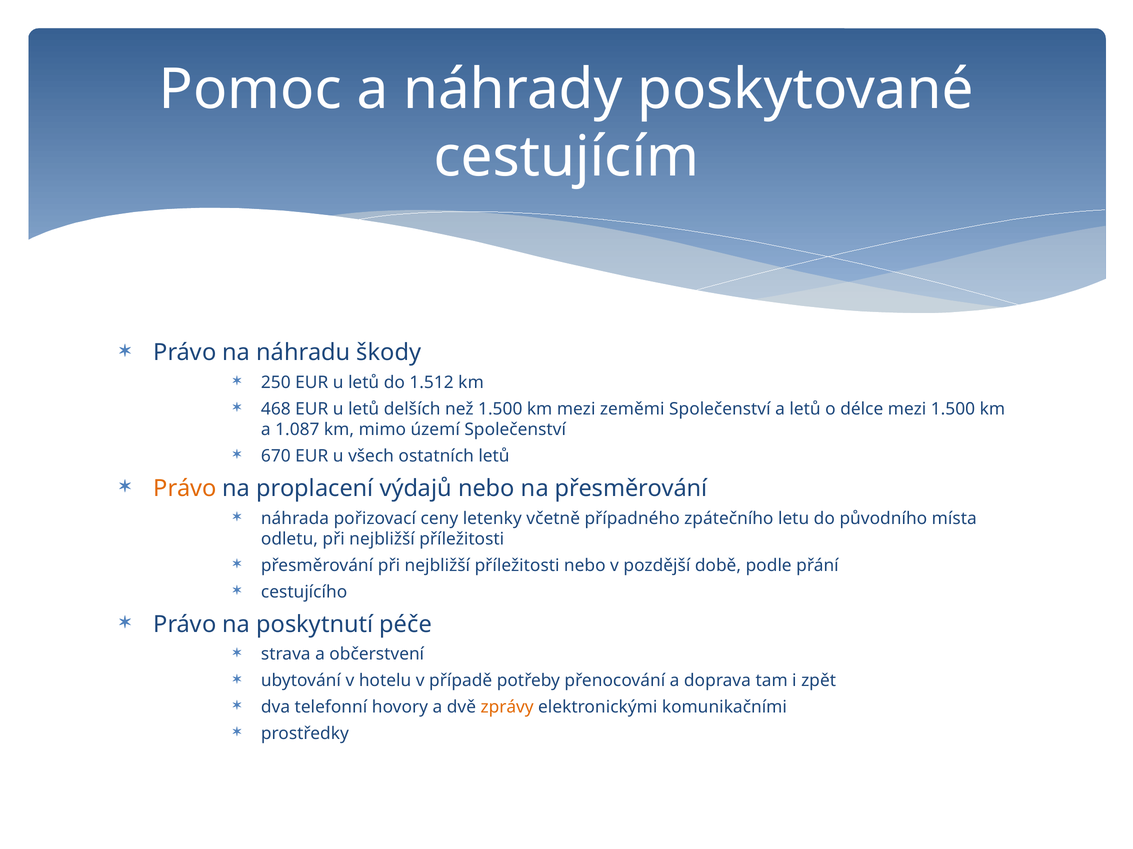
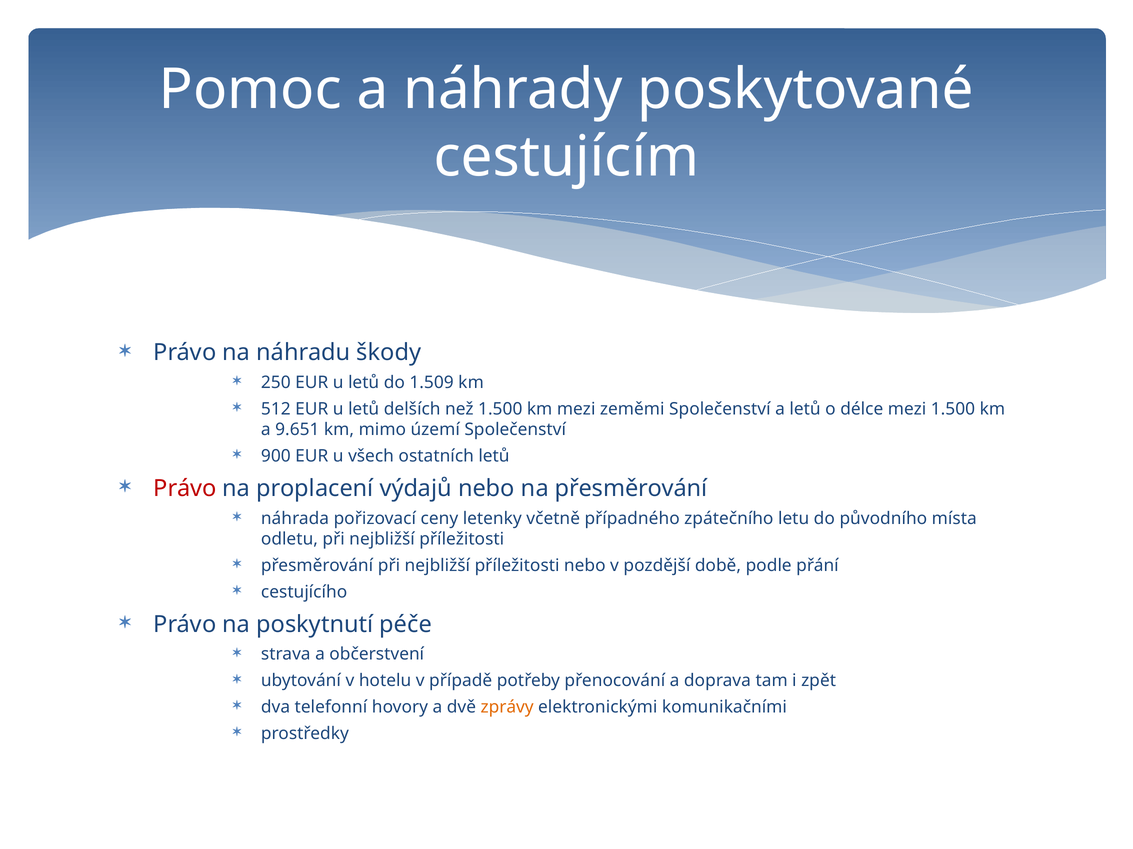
1.512: 1.512 -> 1.509
468: 468 -> 512
1.087: 1.087 -> 9.651
670: 670 -> 900
Právo at (185, 489) colour: orange -> red
